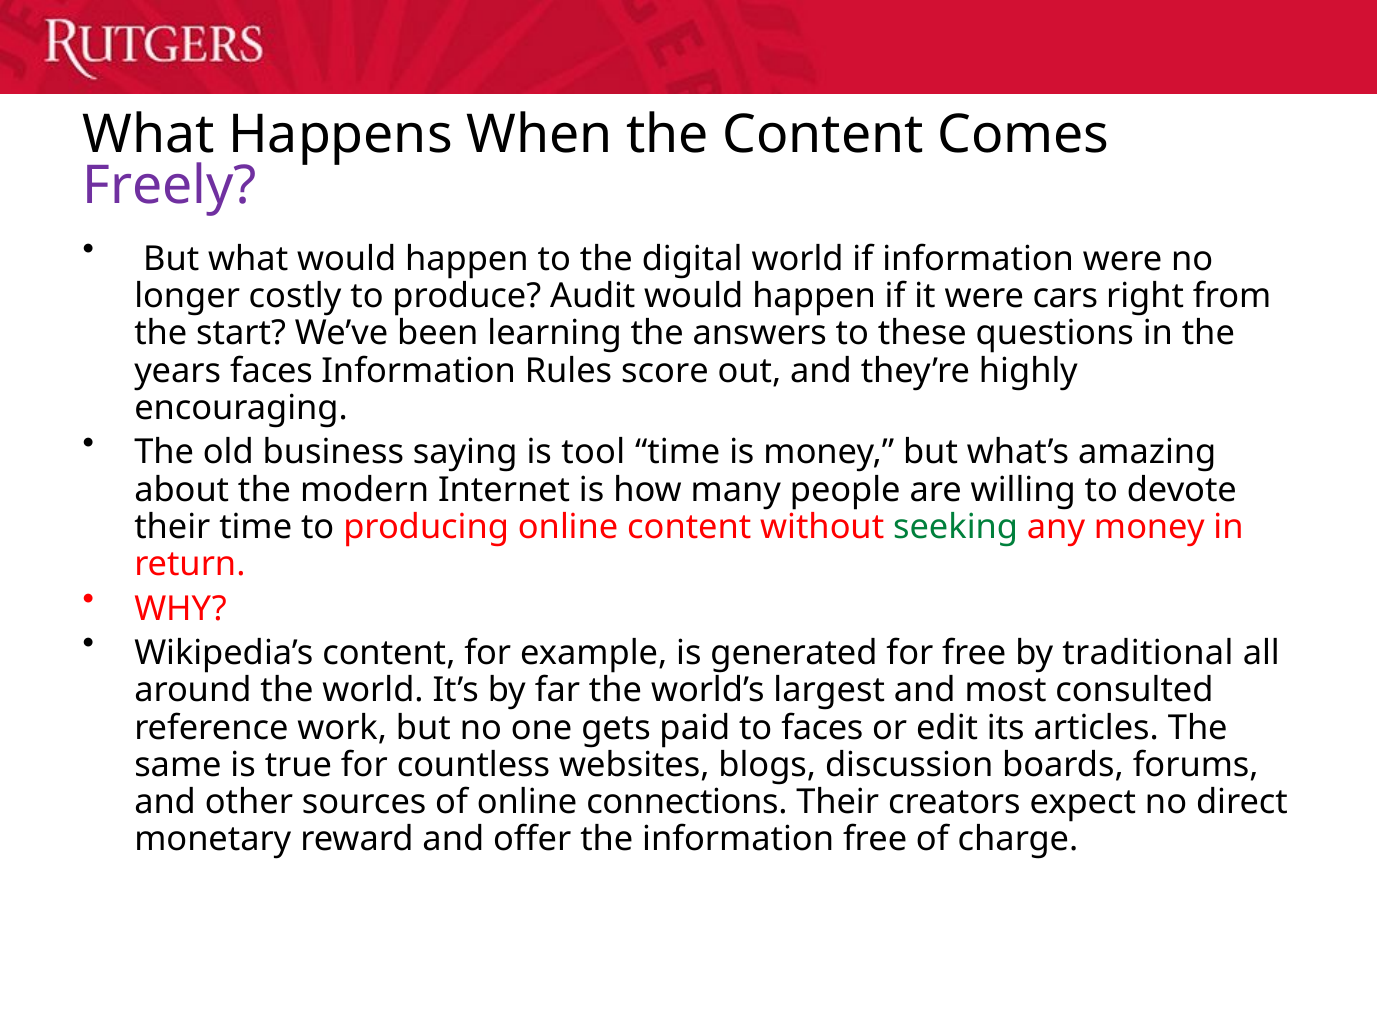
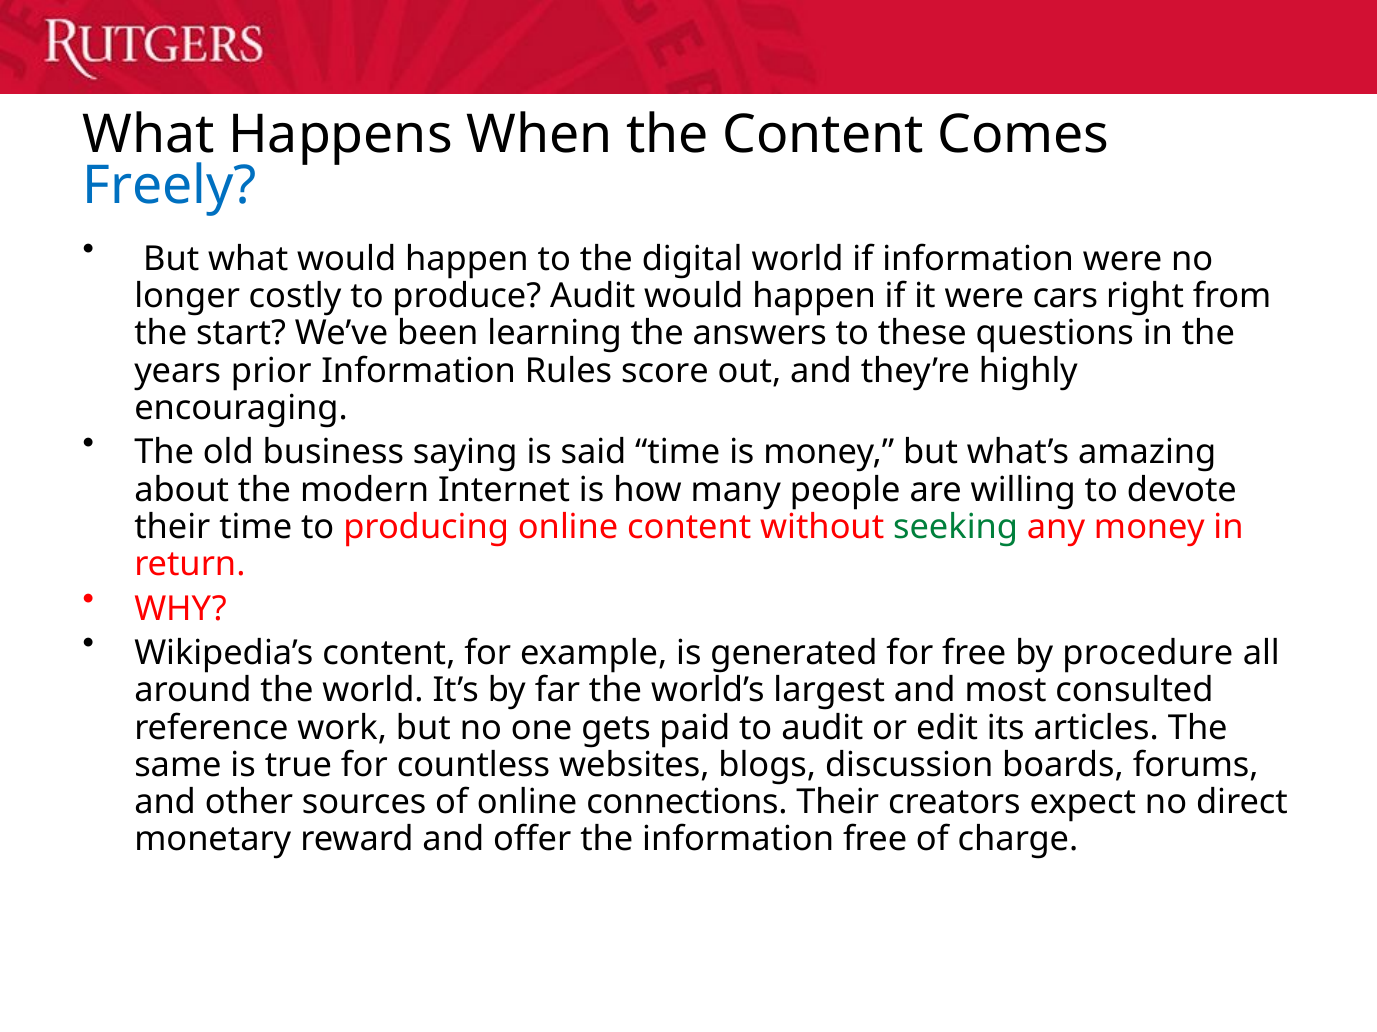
Freely colour: purple -> blue
years faces: faces -> prior
tool: tool -> said
traditional: traditional -> procedure
to faces: faces -> audit
